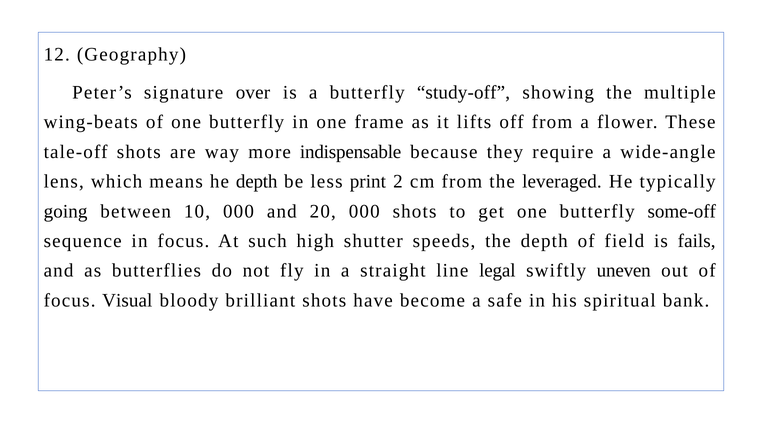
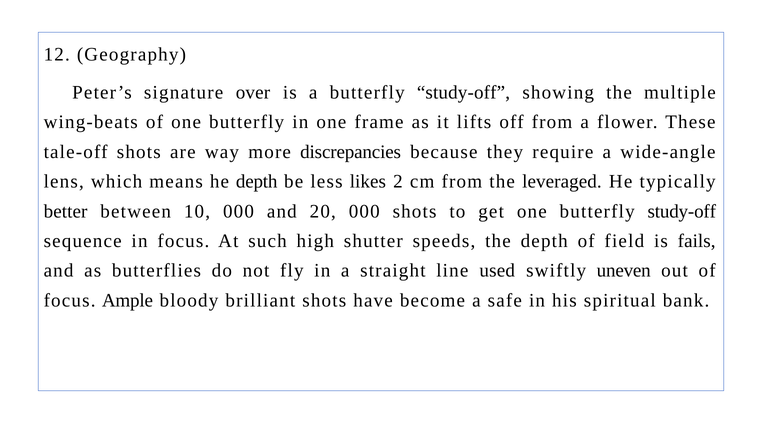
indispensable: indispensable -> discrepancies
print: print -> likes
going: going -> better
one butterfly some-off: some-off -> study-off
legal: legal -> used
Visual: Visual -> Ample
